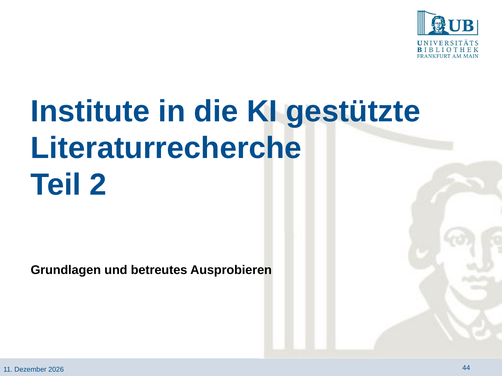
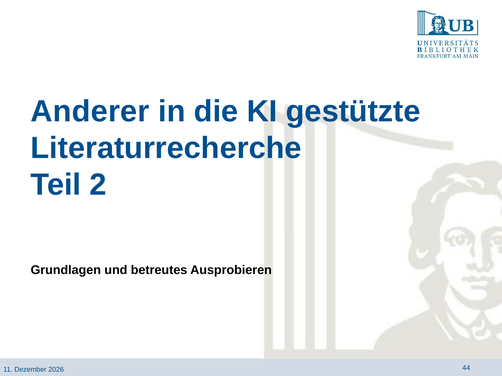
Institute: Institute -> Anderer
